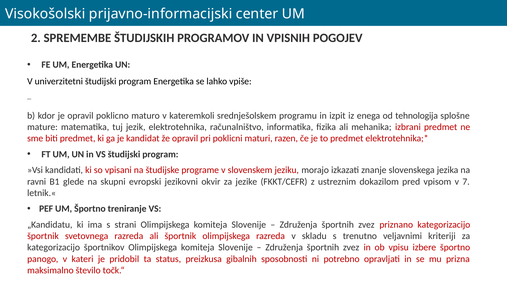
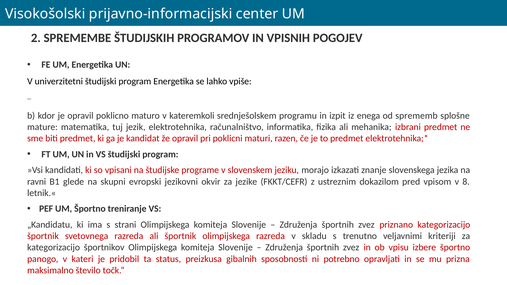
tehnologija: tehnologija -> sprememb
7: 7 -> 8
